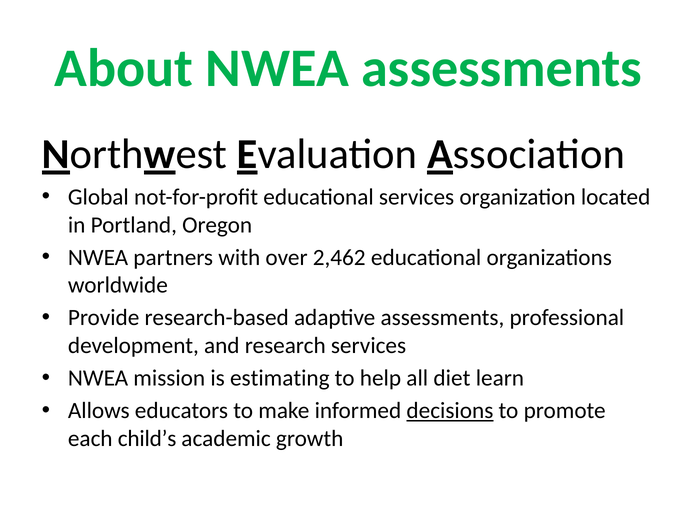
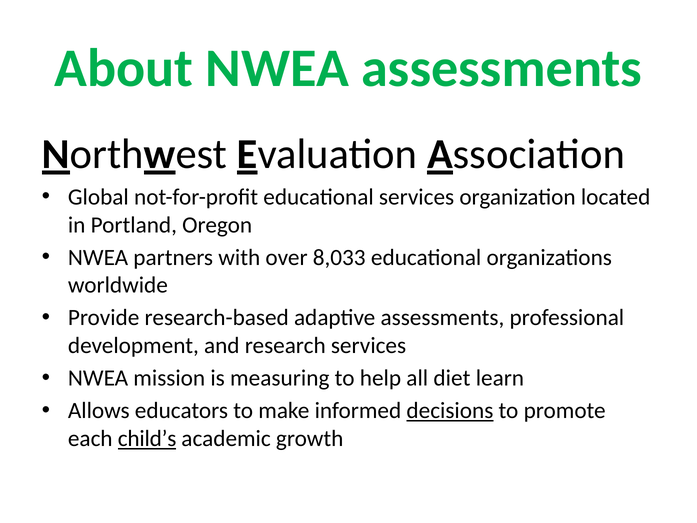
2,462: 2,462 -> 8,033
estimating: estimating -> measuring
child’s underline: none -> present
